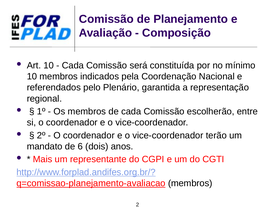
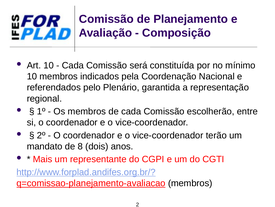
6: 6 -> 8
